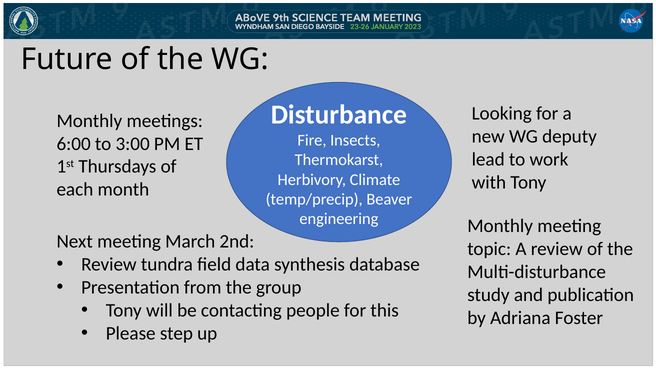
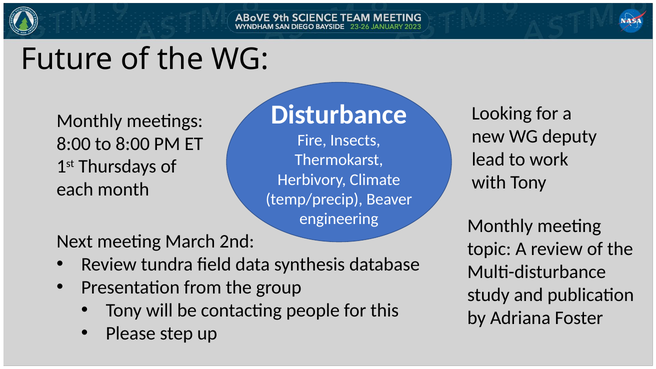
6:00 at (74, 144): 6:00 -> 8:00
to 3:00: 3:00 -> 8:00
